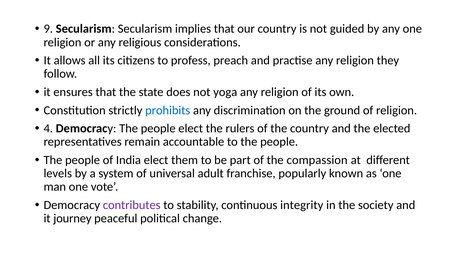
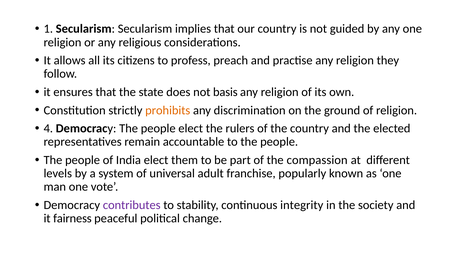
9: 9 -> 1
yoga: yoga -> basis
prohibits colour: blue -> orange
journey: journey -> fairness
